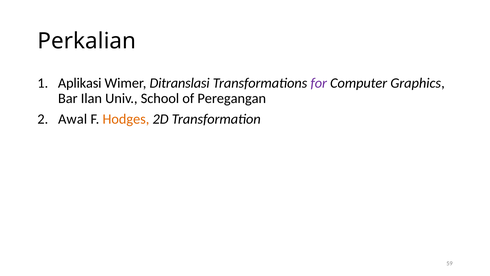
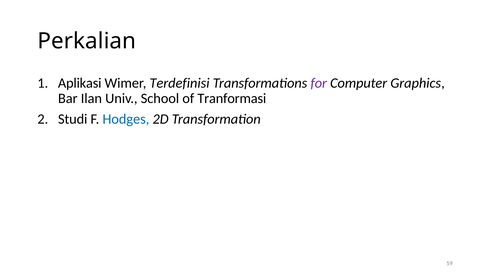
Ditranslasi: Ditranslasi -> Terdefinisi
Peregangan: Peregangan -> Tranformasi
Awal: Awal -> Studi
Hodges colour: orange -> blue
